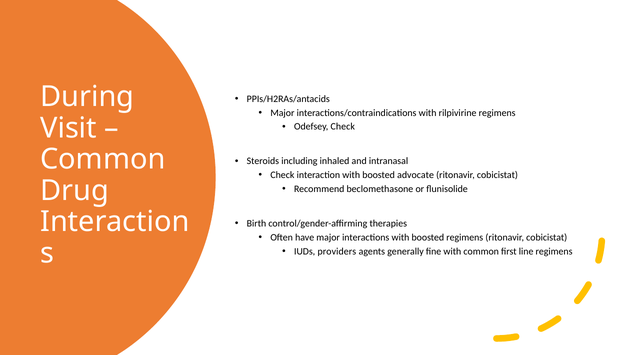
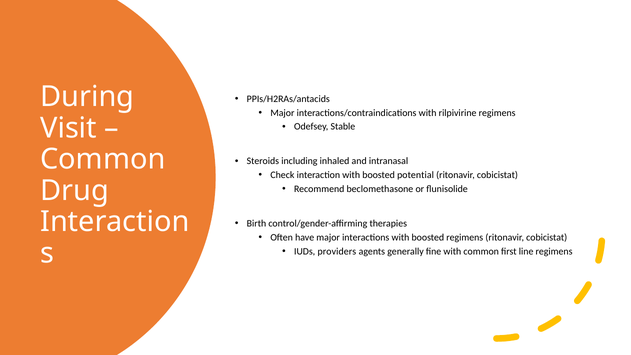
Odefsey Check: Check -> Stable
advocate: advocate -> potential
